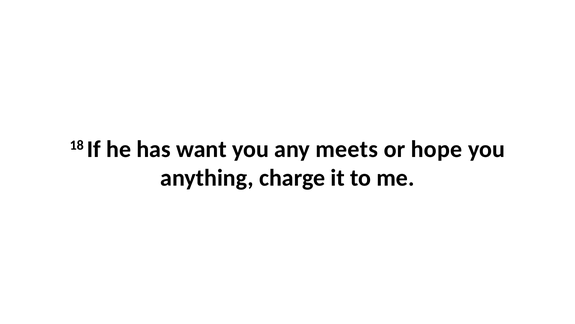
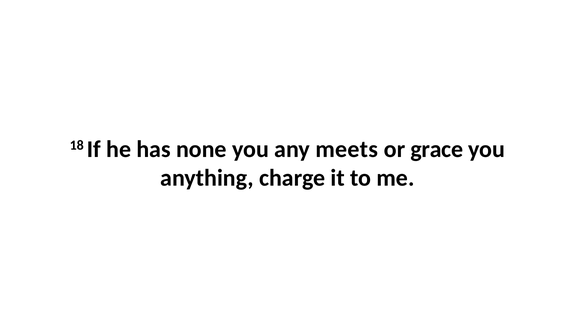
want: want -> none
hope: hope -> grace
